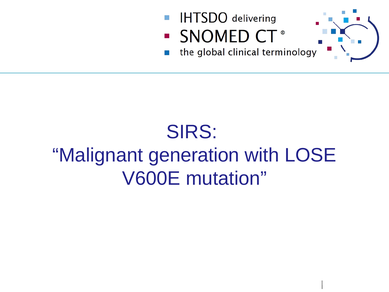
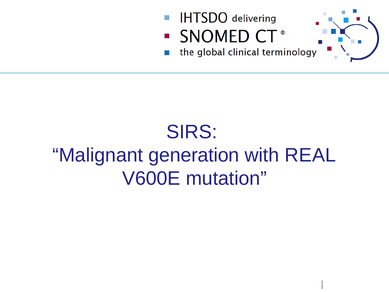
LOSE: LOSE -> REAL
